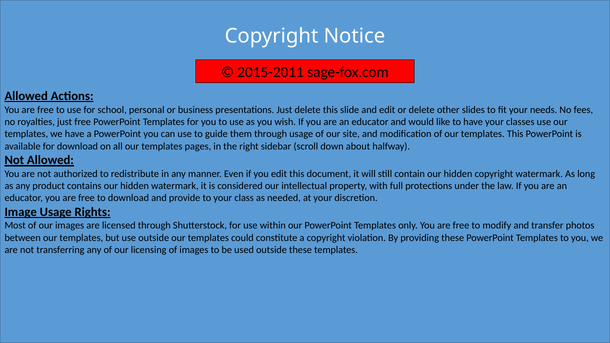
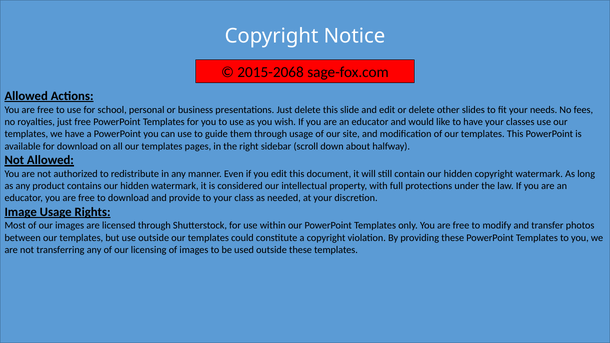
2015-2011: 2015-2011 -> 2015-2068
